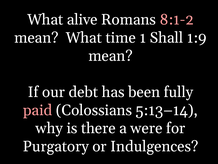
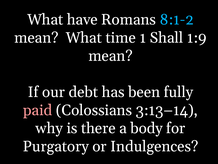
alive: alive -> have
8:1-2 colour: pink -> light blue
5:13–14: 5:13–14 -> 3:13–14
were: were -> body
